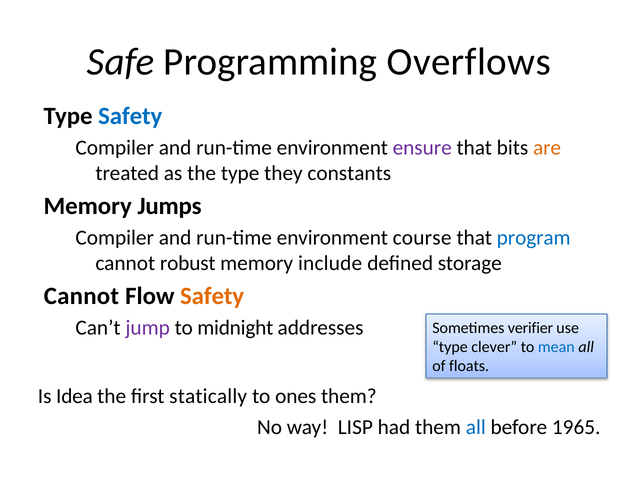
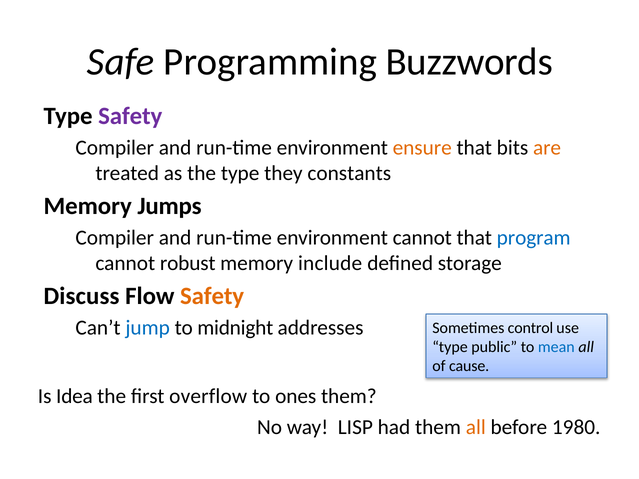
Overflows: Overflows -> Buzzwords
Safety at (130, 116) colour: blue -> purple
ensure colour: purple -> orange
environment course: course -> cannot
Cannot at (81, 296): Cannot -> Discuss
jump colour: purple -> blue
verifier: verifier -> control
clever: clever -> public
floats: floats -> cause
statically: statically -> overflow
all at (476, 428) colour: blue -> orange
1965: 1965 -> 1980
